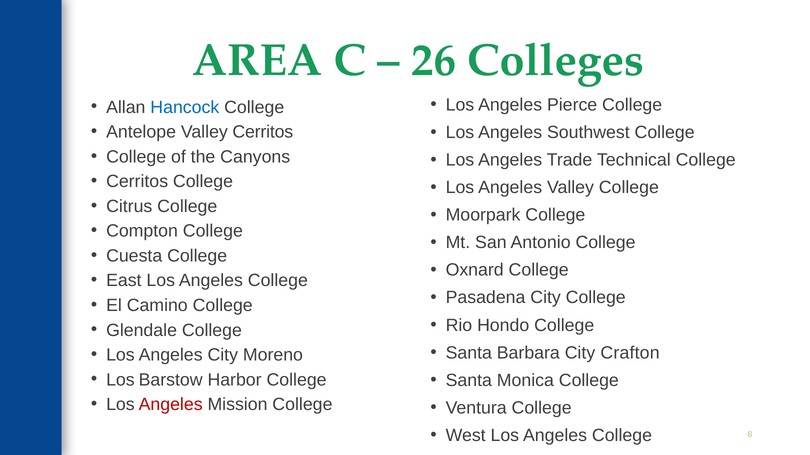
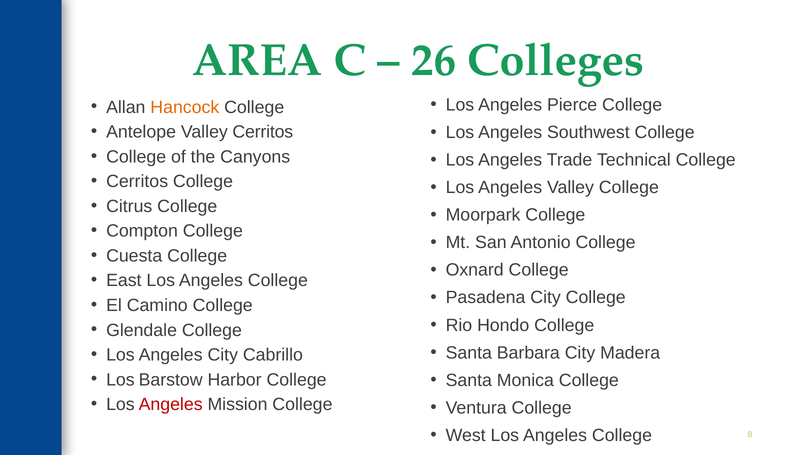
Hancock colour: blue -> orange
Crafton: Crafton -> Madera
Moreno: Moreno -> Cabrillo
